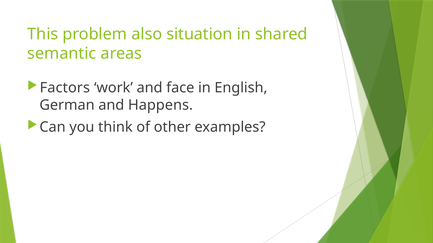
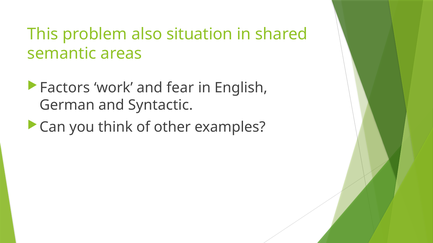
face: face -> fear
Happens: Happens -> Syntactic
